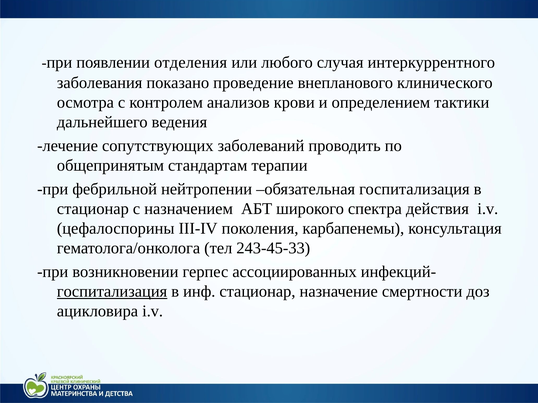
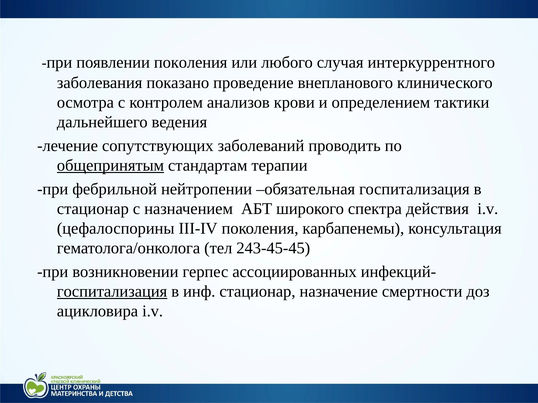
появлении отделения: отделения -> поколения
общепринятым underline: none -> present
243-45-33: 243-45-33 -> 243-45-45
